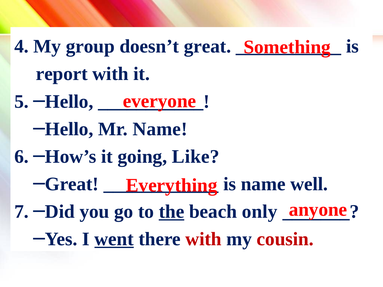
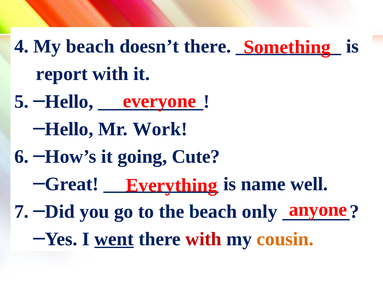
My group: group -> beach
doesn’t great: great -> there
Mr Name: Name -> Work
Like: Like -> Cute
the underline: present -> none
cousin colour: red -> orange
